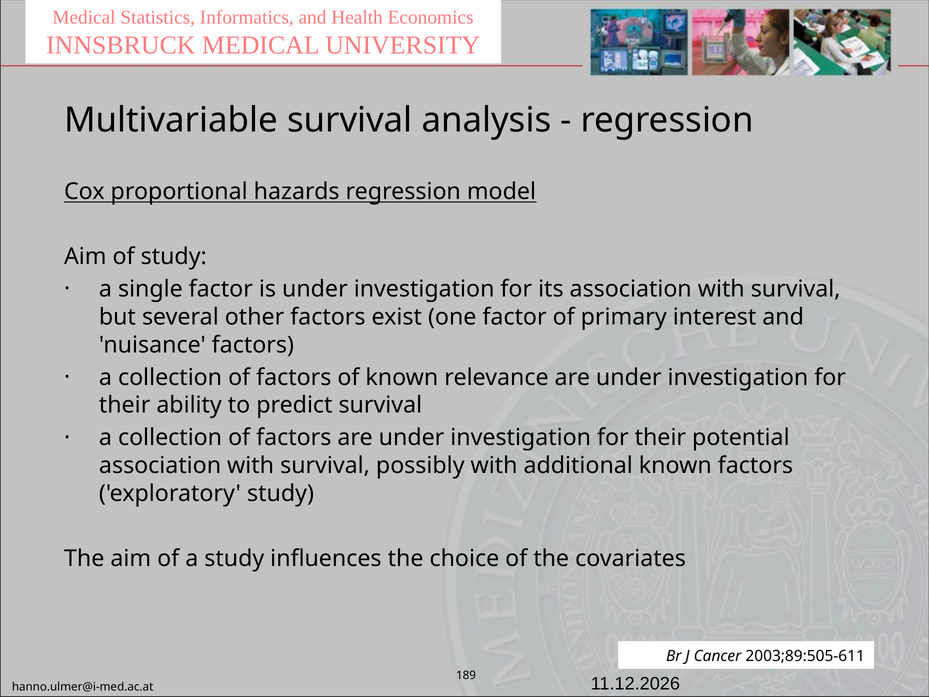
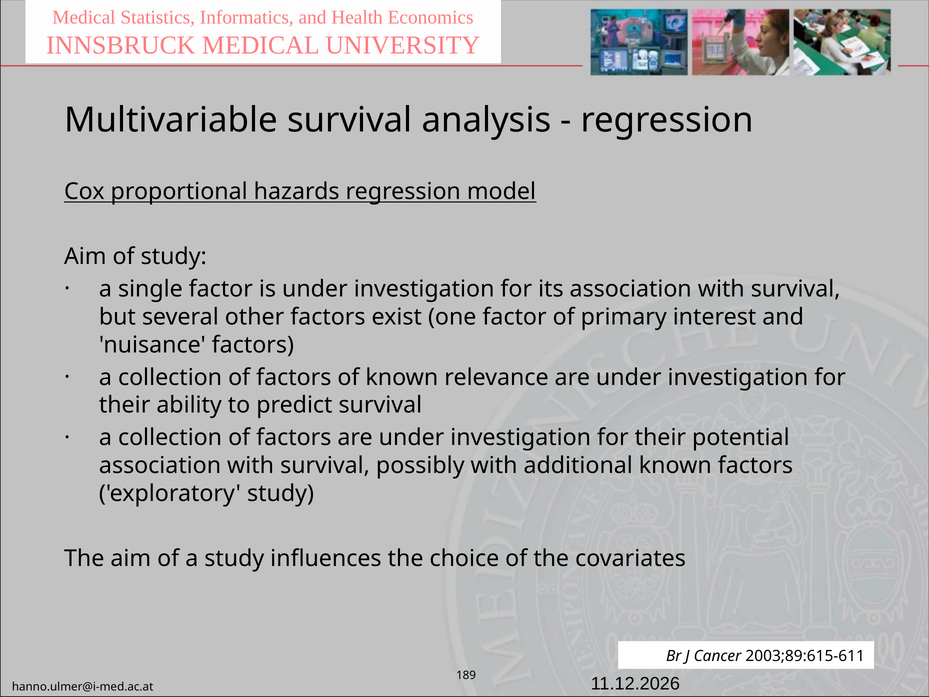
2003;89:505-611: 2003;89:505-611 -> 2003;89:615-611
